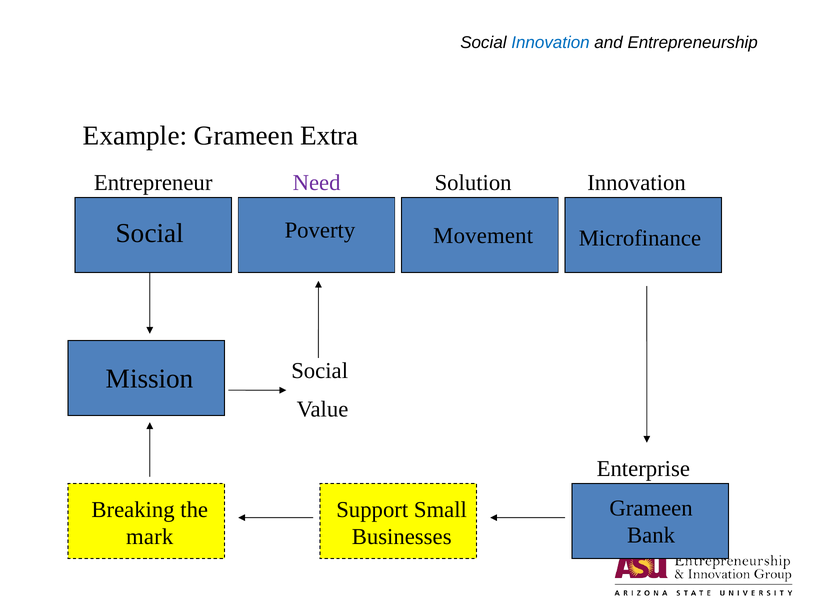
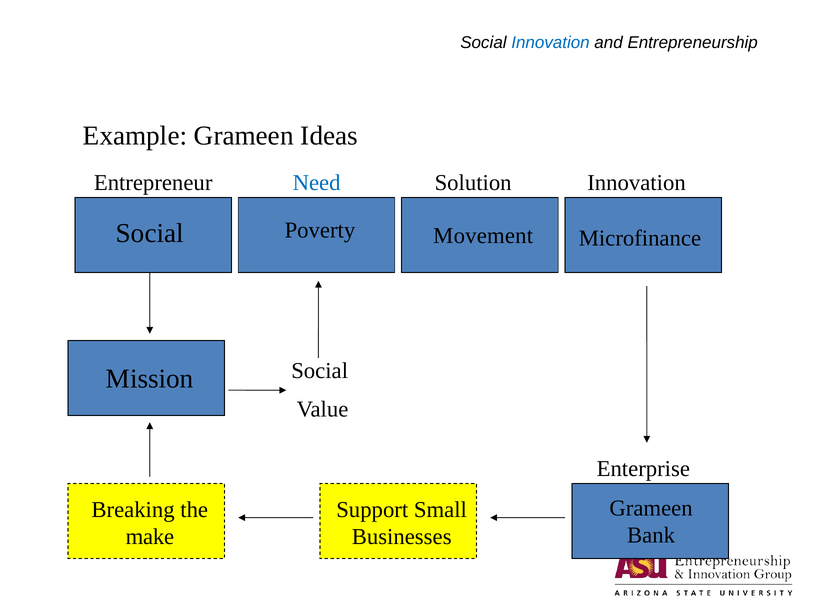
Extra: Extra -> Ideas
Need colour: purple -> blue
mark: mark -> make
